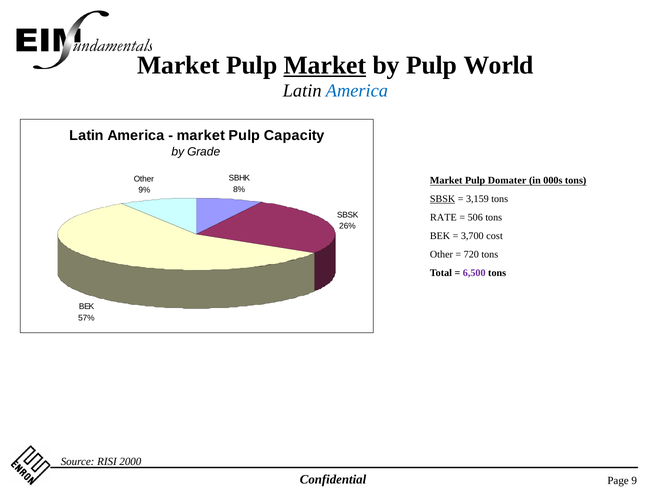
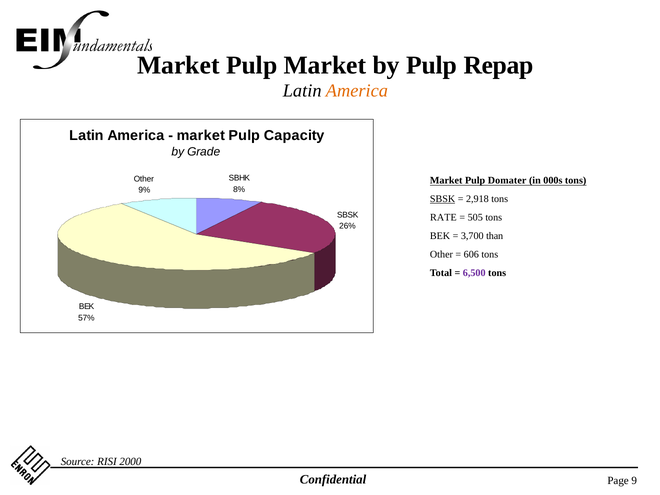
Market at (325, 65) underline: present -> none
World: World -> Repap
America at (357, 91) colour: blue -> orange
3,159: 3,159 -> 2,918
506: 506 -> 505
cost: cost -> than
720: 720 -> 606
